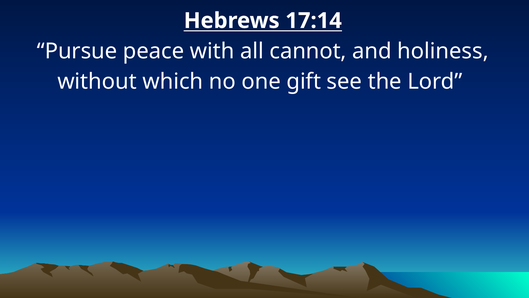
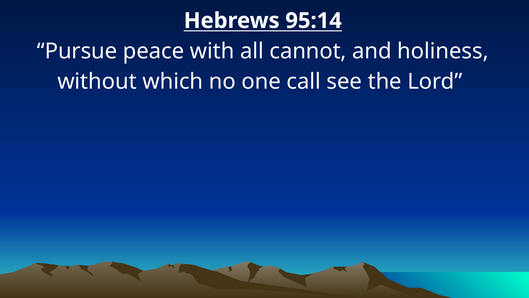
17:14: 17:14 -> 95:14
gift: gift -> call
